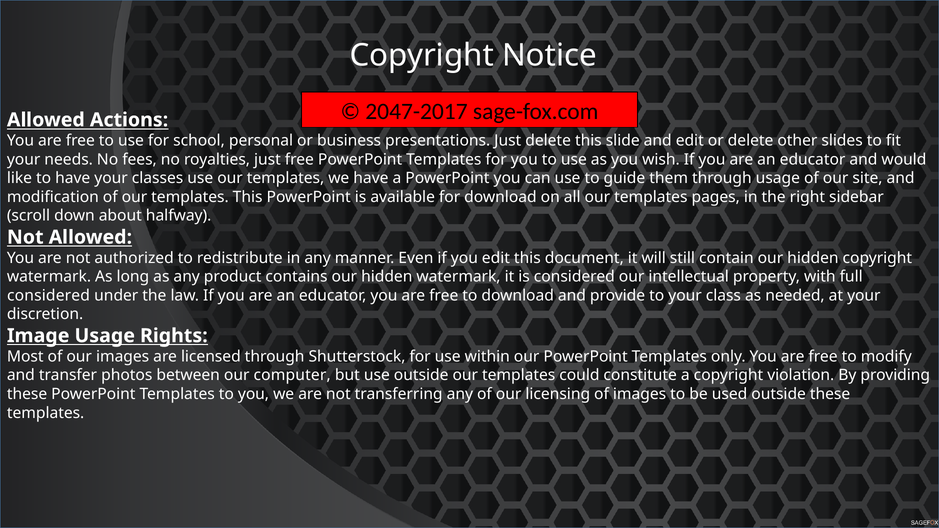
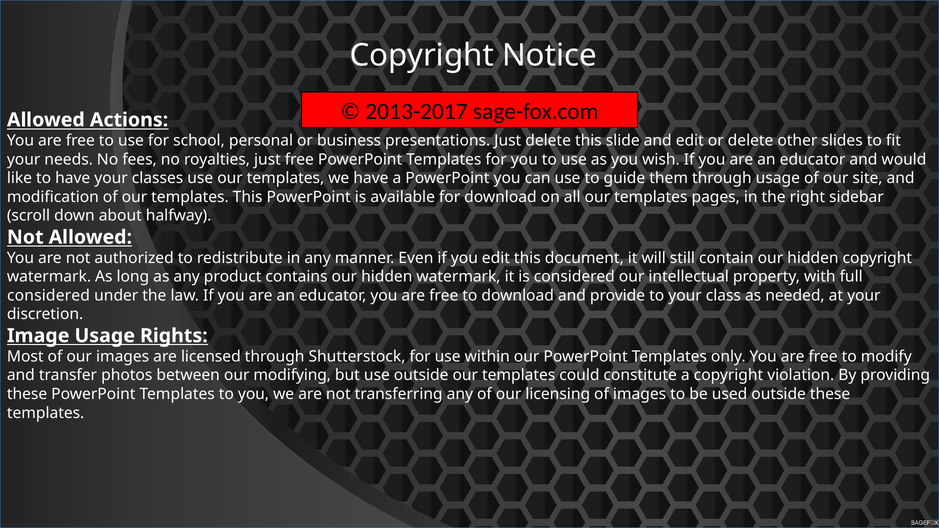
2047-2017: 2047-2017 -> 2013-2017
computer: computer -> modifying
